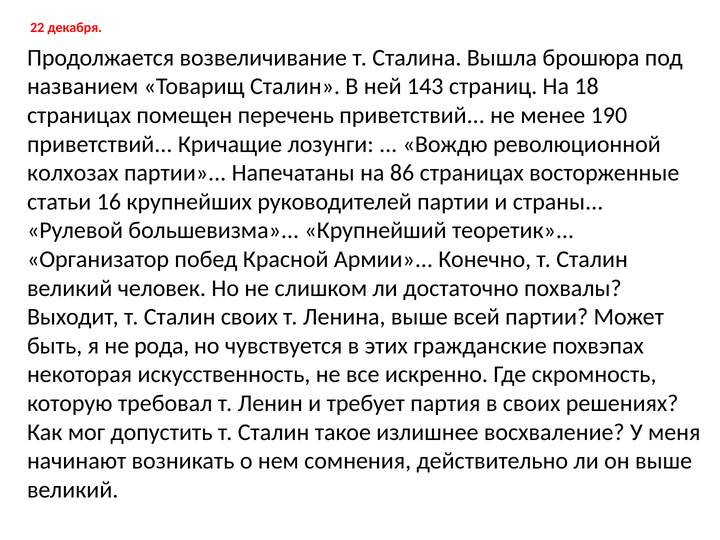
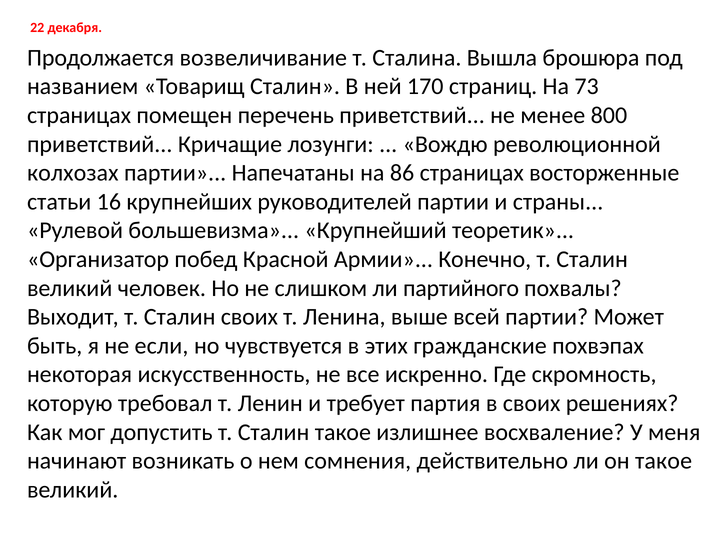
143: 143 -> 170
18: 18 -> 73
190: 190 -> 800
достаточно: достаточно -> партийного
рода: рода -> если
он выше: выше -> такое
